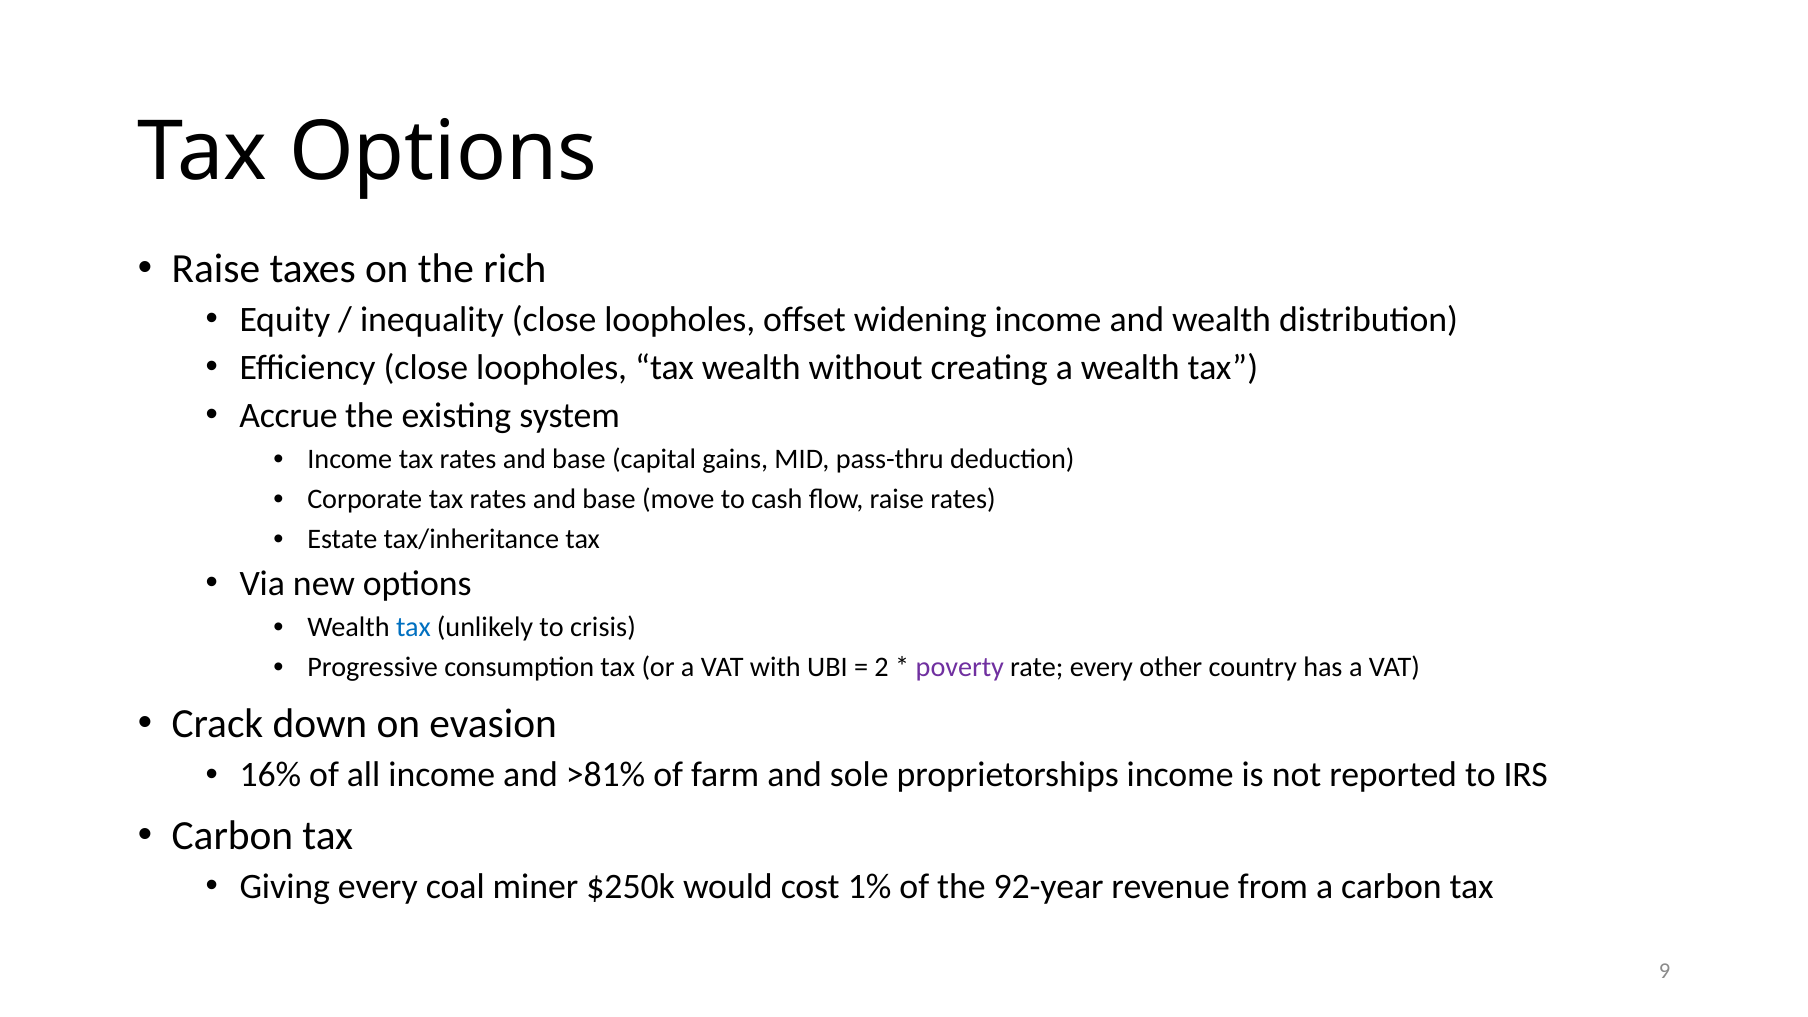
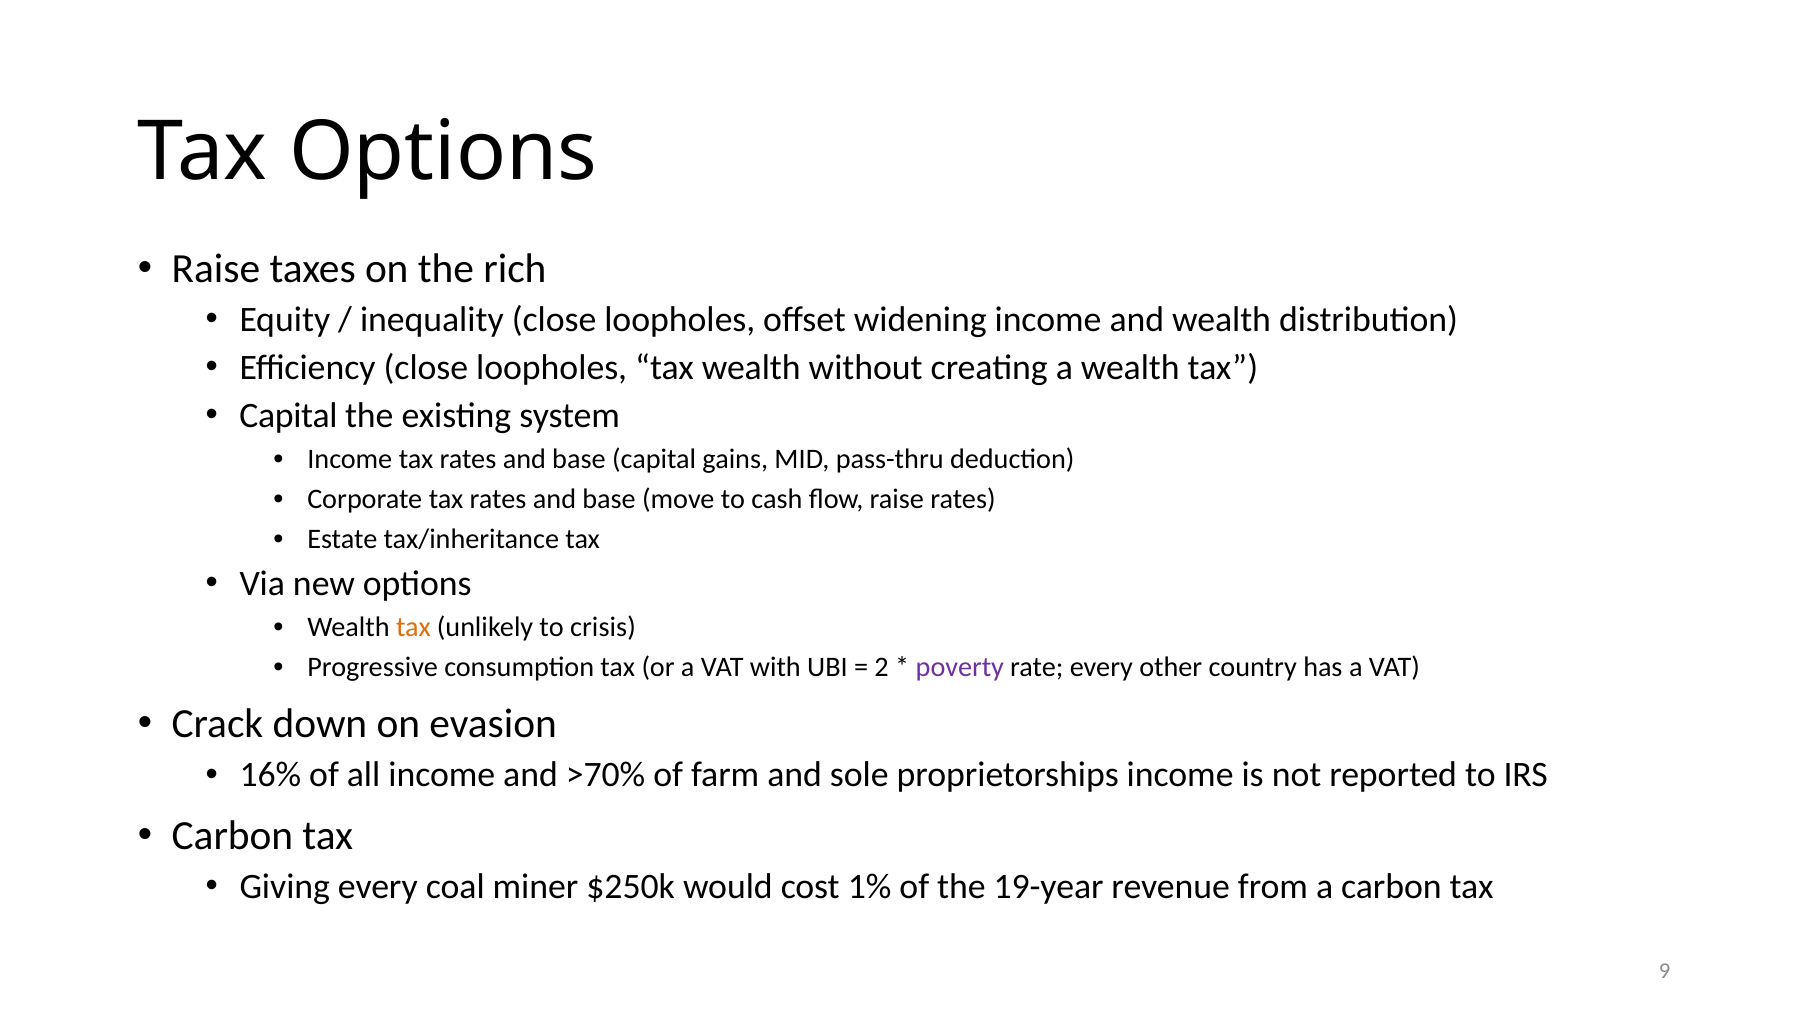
Accrue at (289, 416): Accrue -> Capital
tax at (413, 628) colour: blue -> orange
>81%: >81% -> >70%
92-year: 92-year -> 19-year
